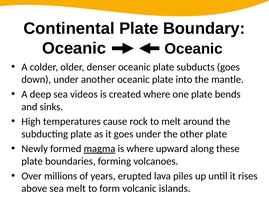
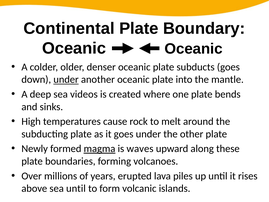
under at (66, 79) underline: none -> present
is where: where -> waves
sea melt: melt -> until
